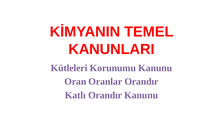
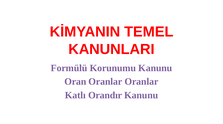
Kütleleri: Kütleleri -> Formülü
Oranlar Orandır: Orandır -> Oranlar
